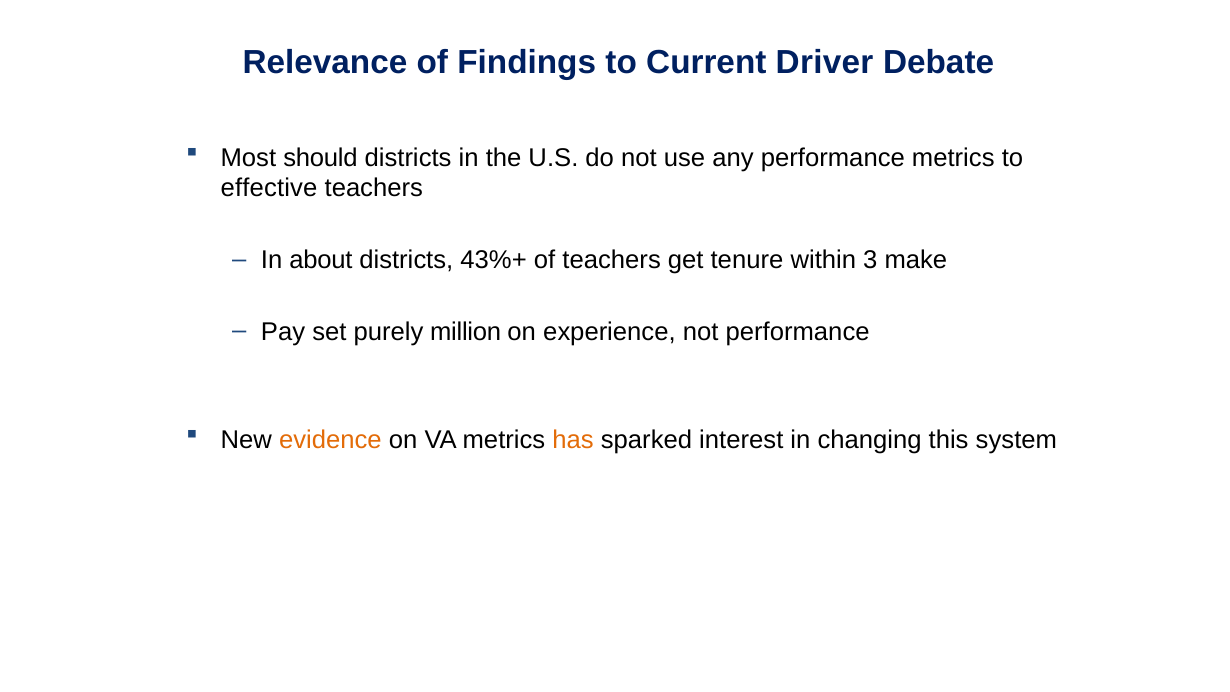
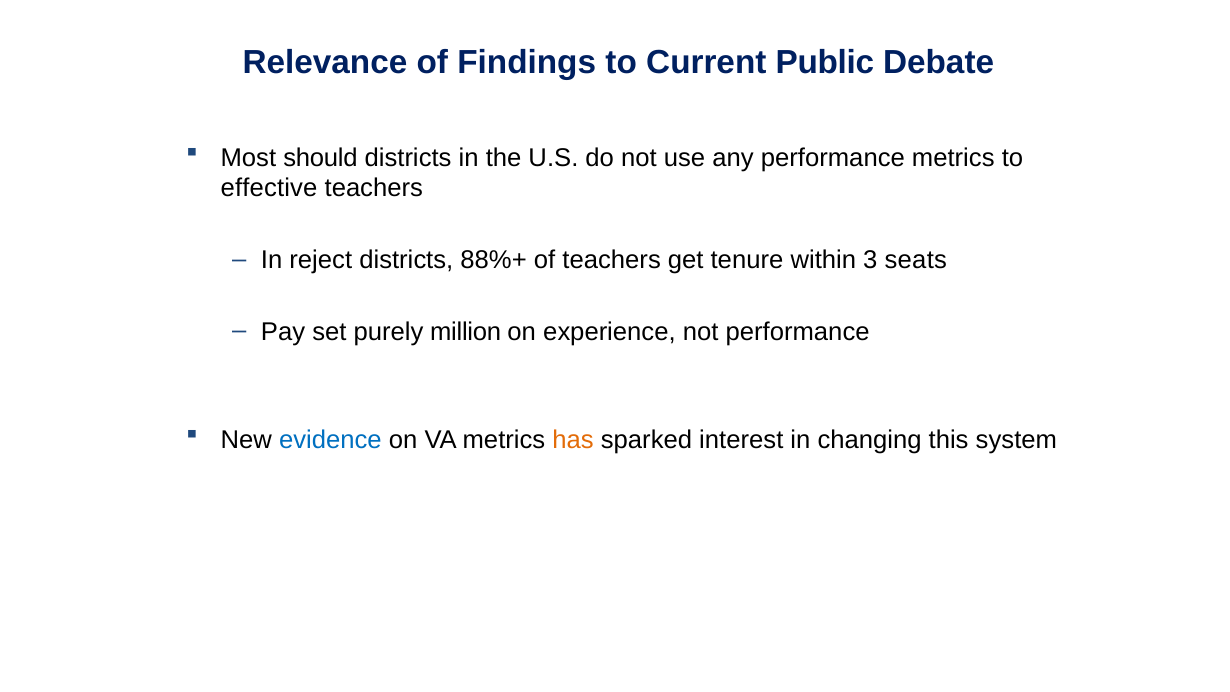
Driver: Driver -> Public
about: about -> reject
43%+: 43%+ -> 88%+
make: make -> seats
evidence colour: orange -> blue
